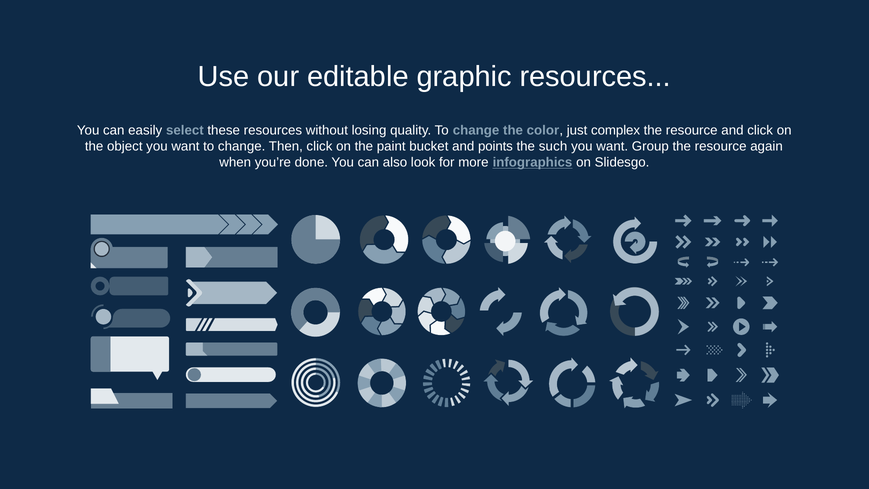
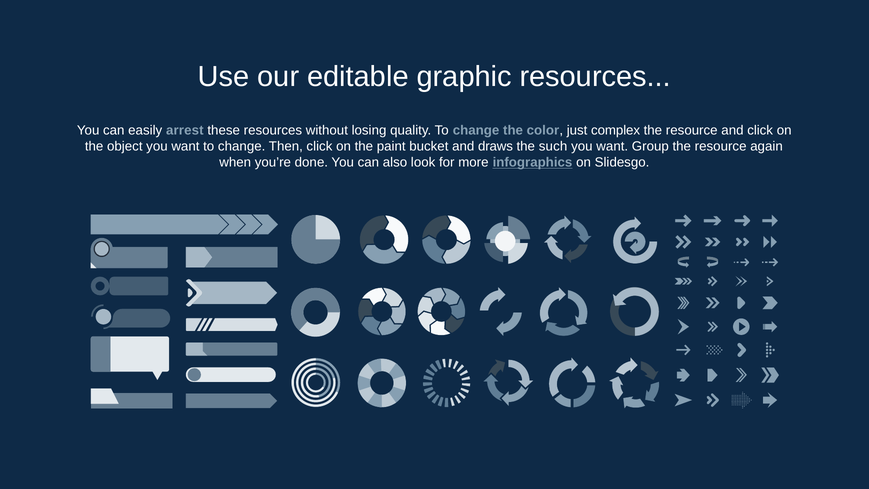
select: select -> arrest
points: points -> draws
